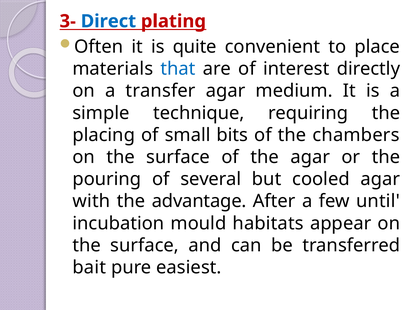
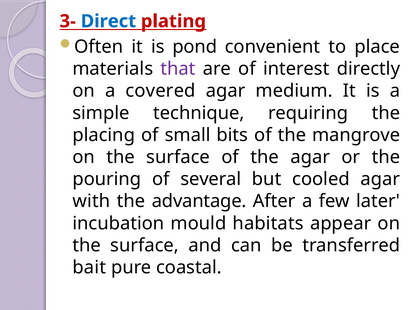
quite: quite -> pond
that colour: blue -> purple
transfer: transfer -> covered
chambers: chambers -> mangrove
until: until -> later
easiest: easiest -> coastal
